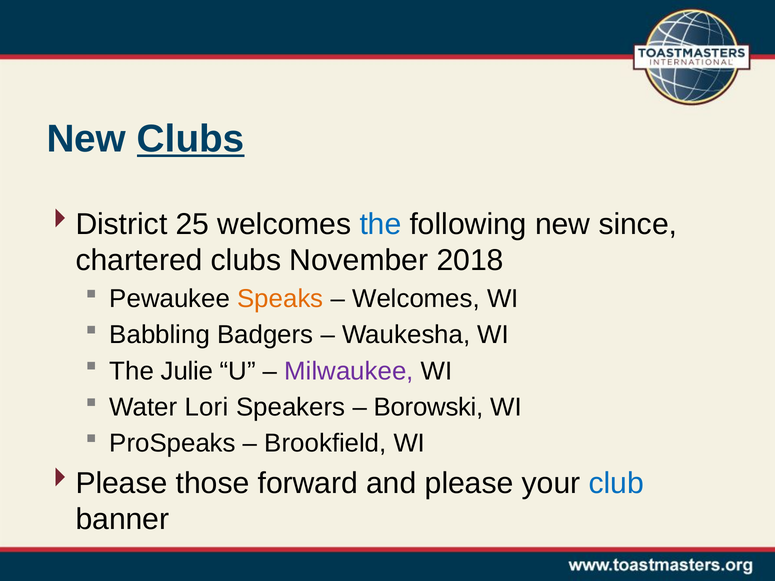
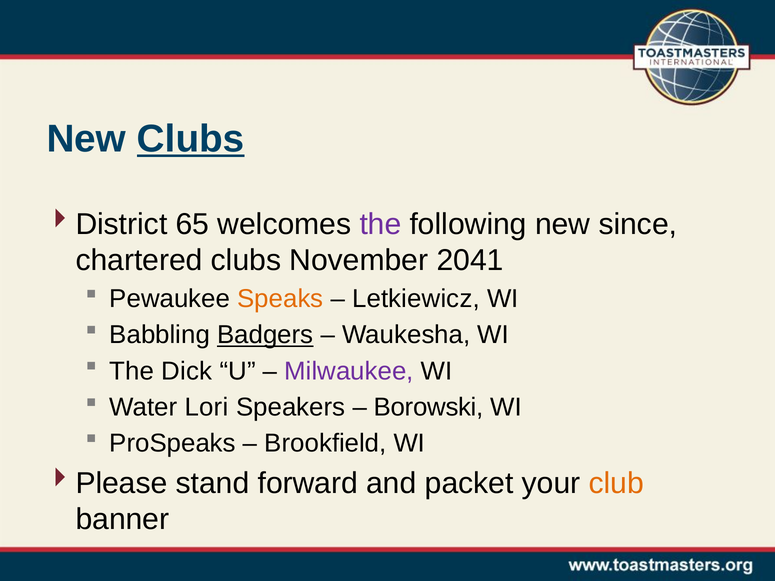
25: 25 -> 65
the at (380, 224) colour: blue -> purple
2018: 2018 -> 2041
Welcomes at (416, 299): Welcomes -> Letkiewicz
Badgers underline: none -> present
Julie: Julie -> Dick
those: those -> stand
please: please -> packet
club colour: blue -> orange
